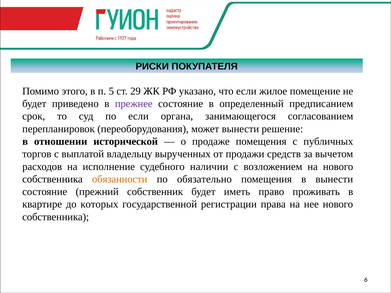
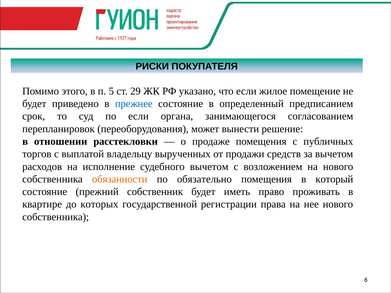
прежнее colour: purple -> blue
исторической: исторической -> расстекловки
судебного наличии: наличии -> вычетом
в вынести: вынести -> который
